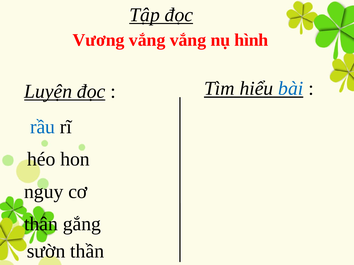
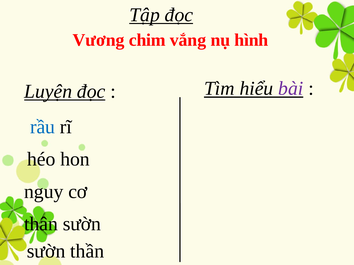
Vương vắng: vắng -> chim
bài colour: blue -> purple
thân gắng: gắng -> sườn
